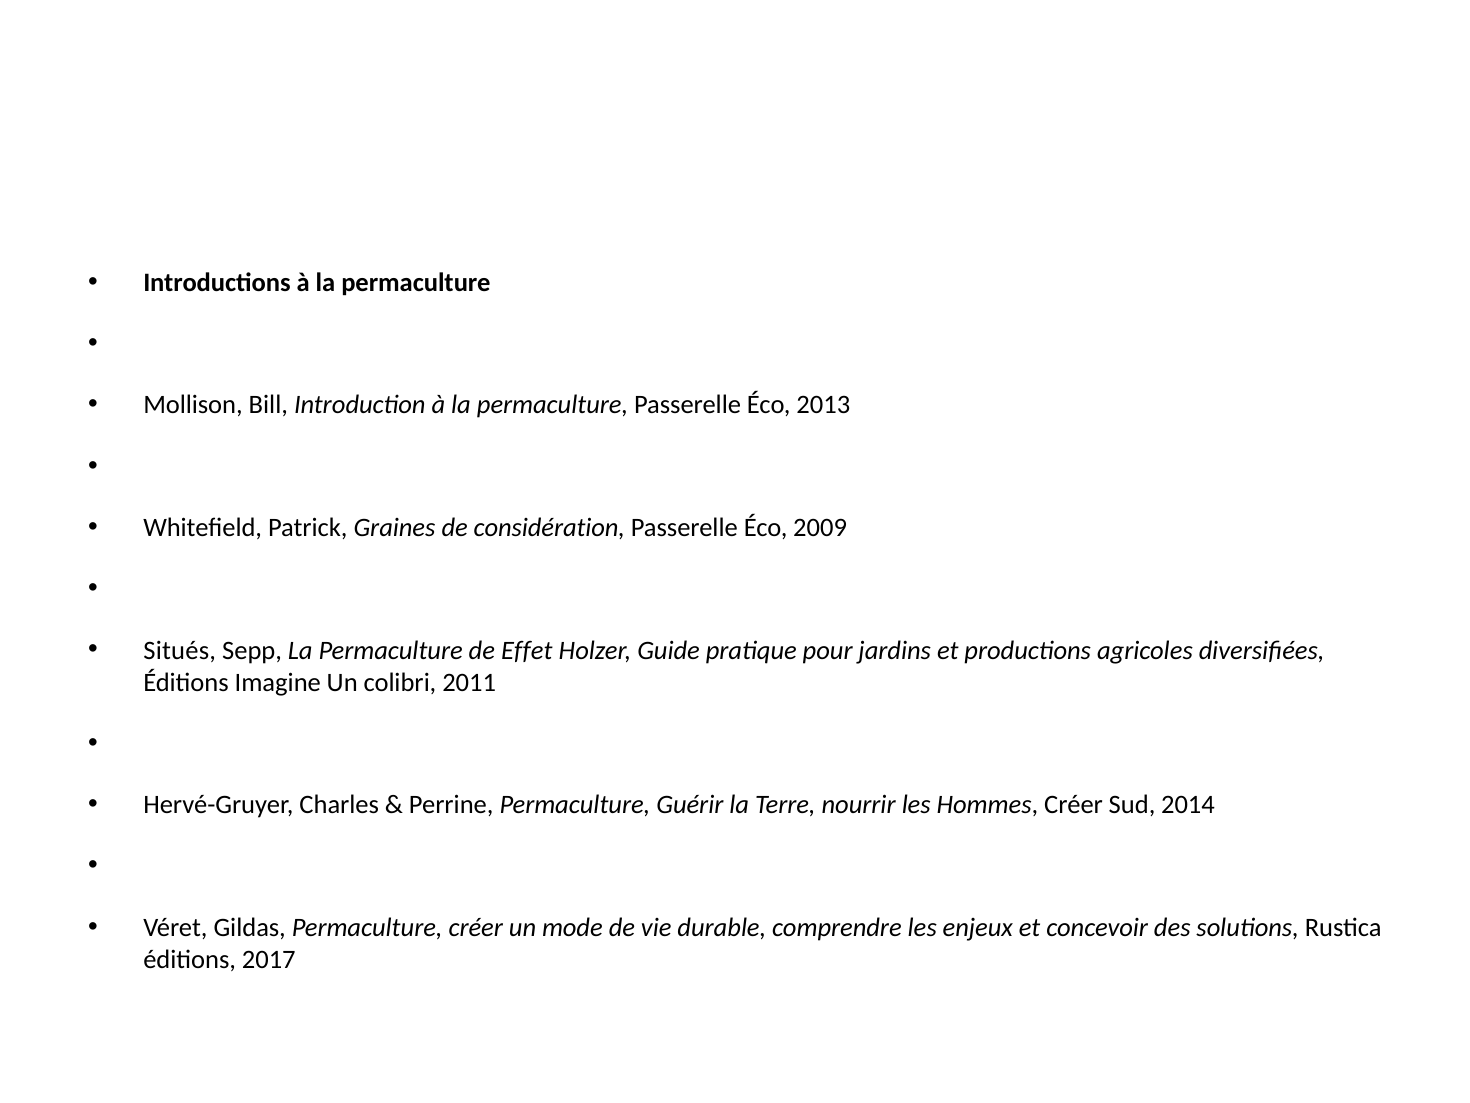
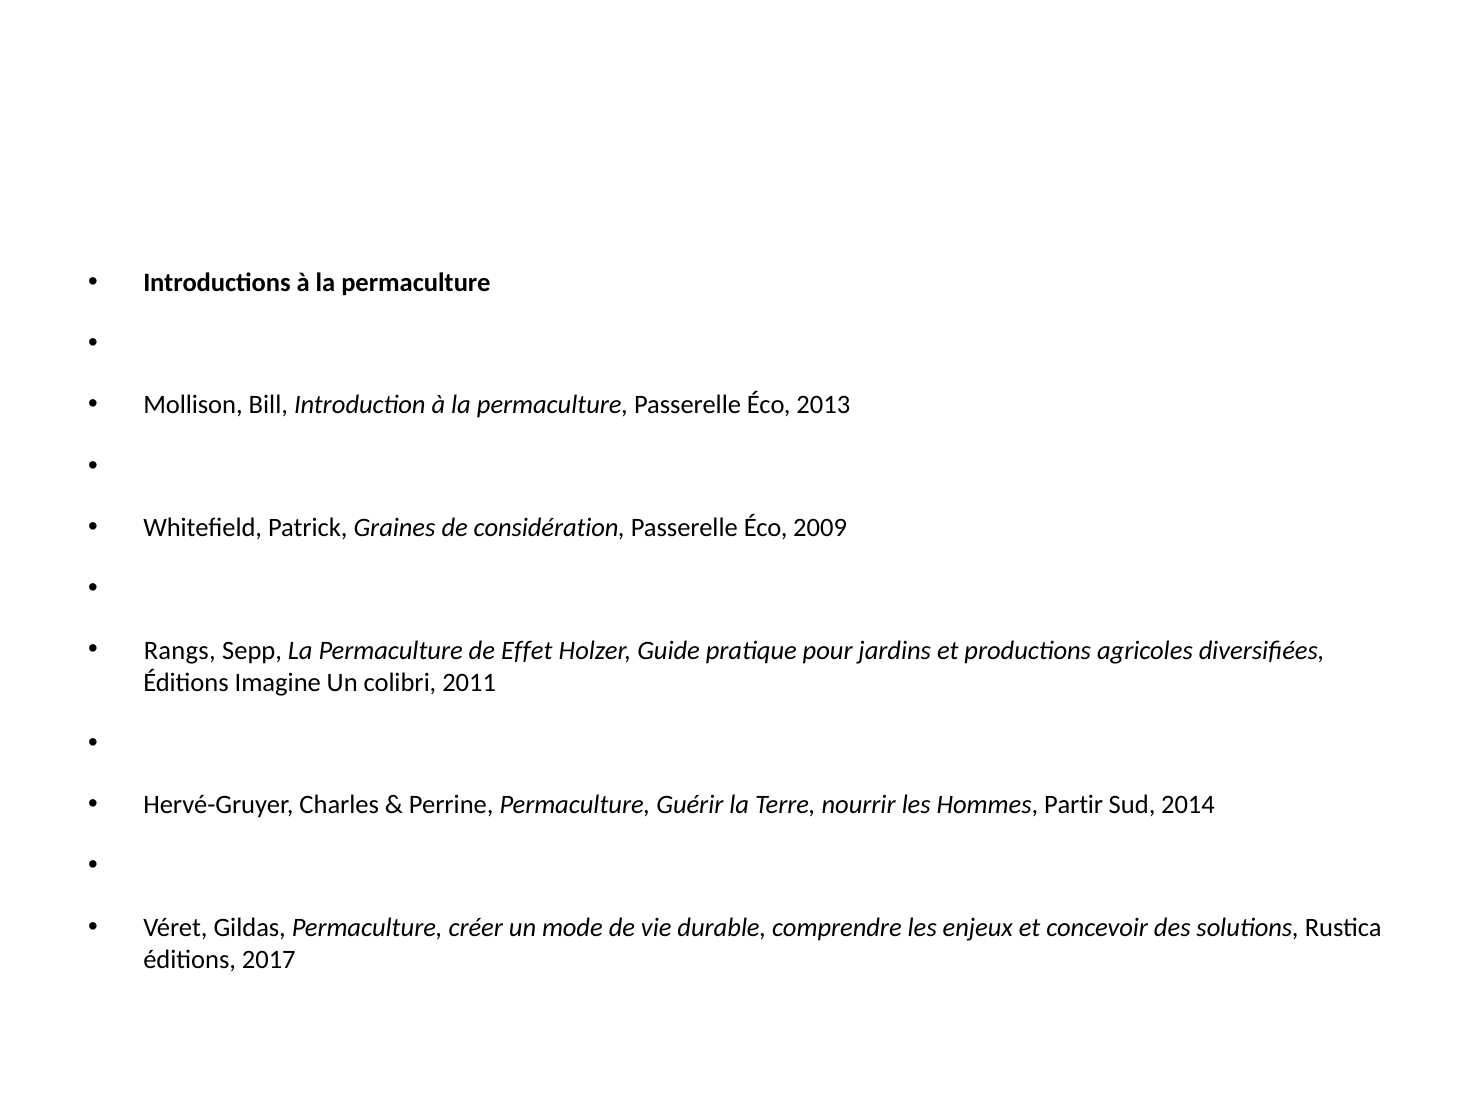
Situés: Situés -> Rangs
Hommes Créer: Créer -> Partir
